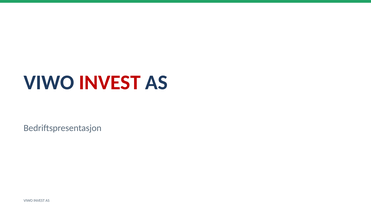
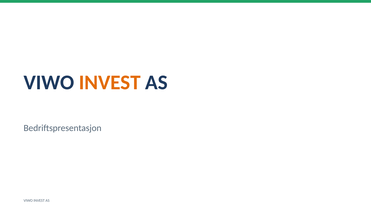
INVEST at (110, 82) colour: red -> orange
